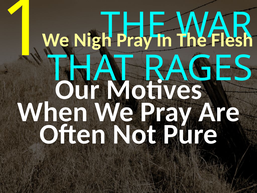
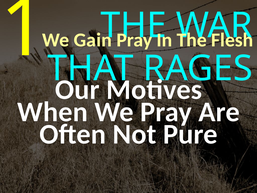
Nigh: Nigh -> Gain
